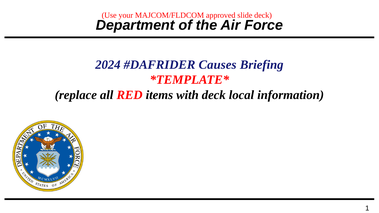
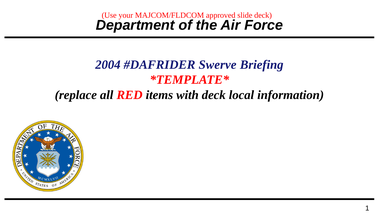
2024: 2024 -> 2004
Causes: Causes -> Swerve
